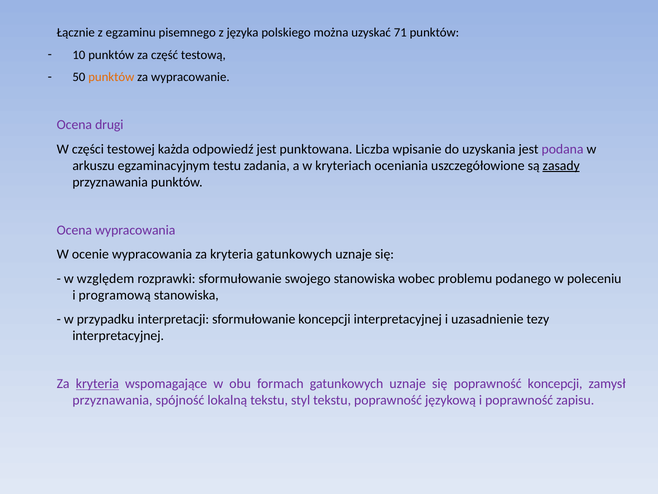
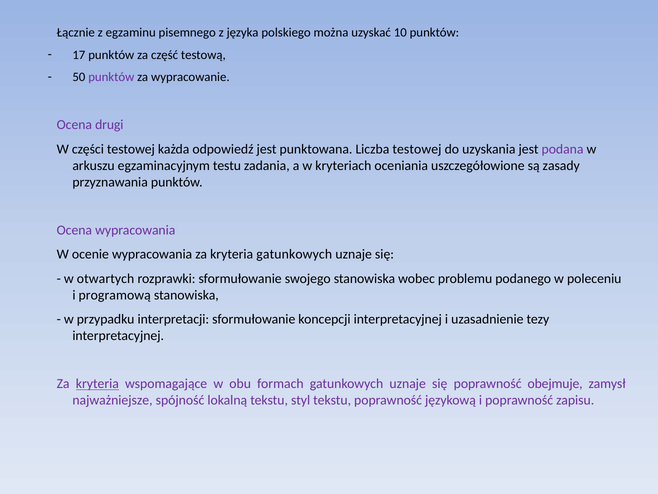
71: 71 -> 10
10: 10 -> 17
punktów at (111, 77) colour: orange -> purple
Liczba wpisanie: wpisanie -> testowej
zasady underline: present -> none
względem: względem -> otwartych
poprawność koncepcji: koncepcji -> obejmuje
przyznawania at (112, 400): przyznawania -> najważniejsze
